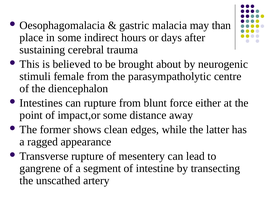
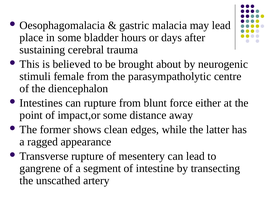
may than: than -> lead
indirect: indirect -> bladder
